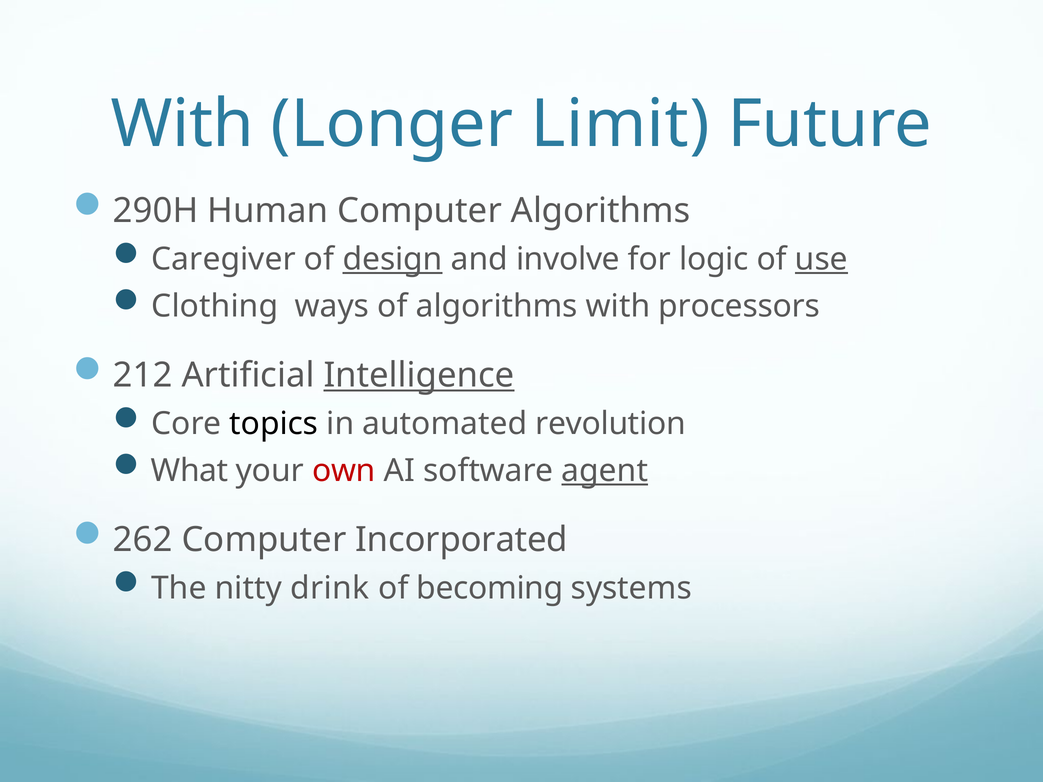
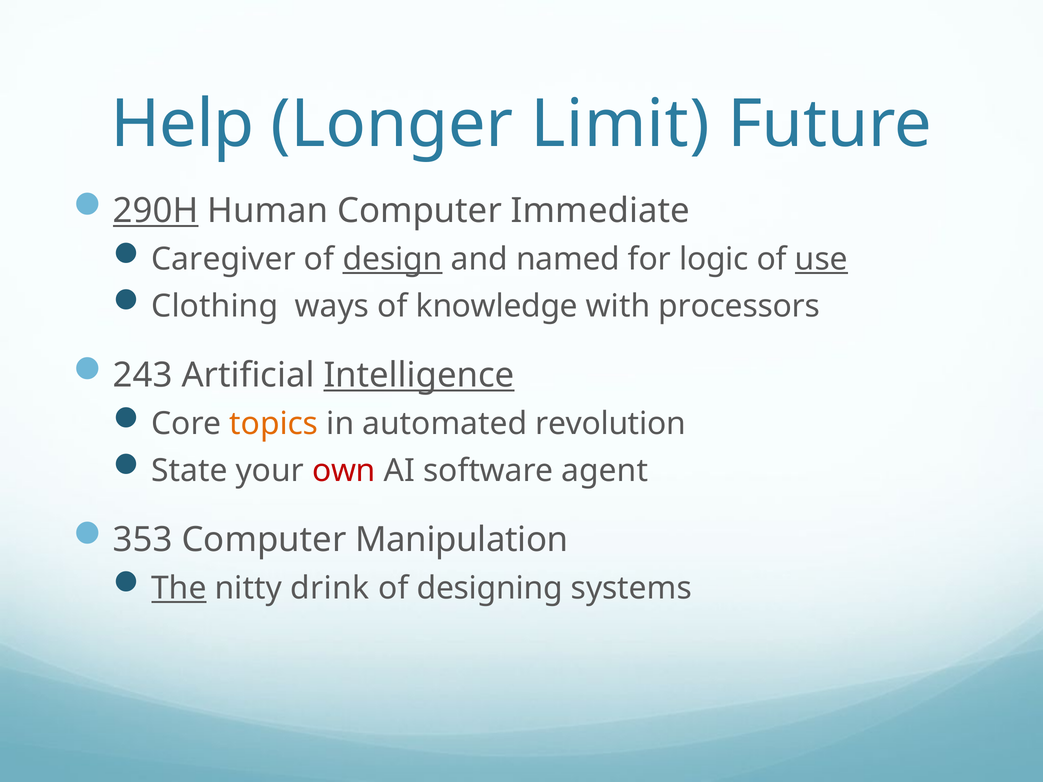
With at (182, 124): With -> Help
290H underline: none -> present
Computer Algorithms: Algorithms -> Immediate
involve: involve -> named
of algorithms: algorithms -> knowledge
212: 212 -> 243
topics colour: black -> orange
What: What -> State
agent underline: present -> none
262: 262 -> 353
Incorporated: Incorporated -> Manipulation
The underline: none -> present
becoming: becoming -> designing
